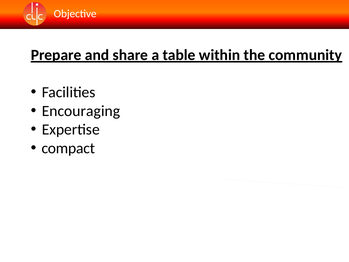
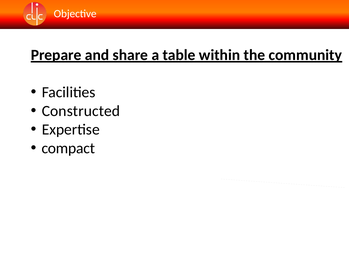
Encouraging: Encouraging -> Constructed
